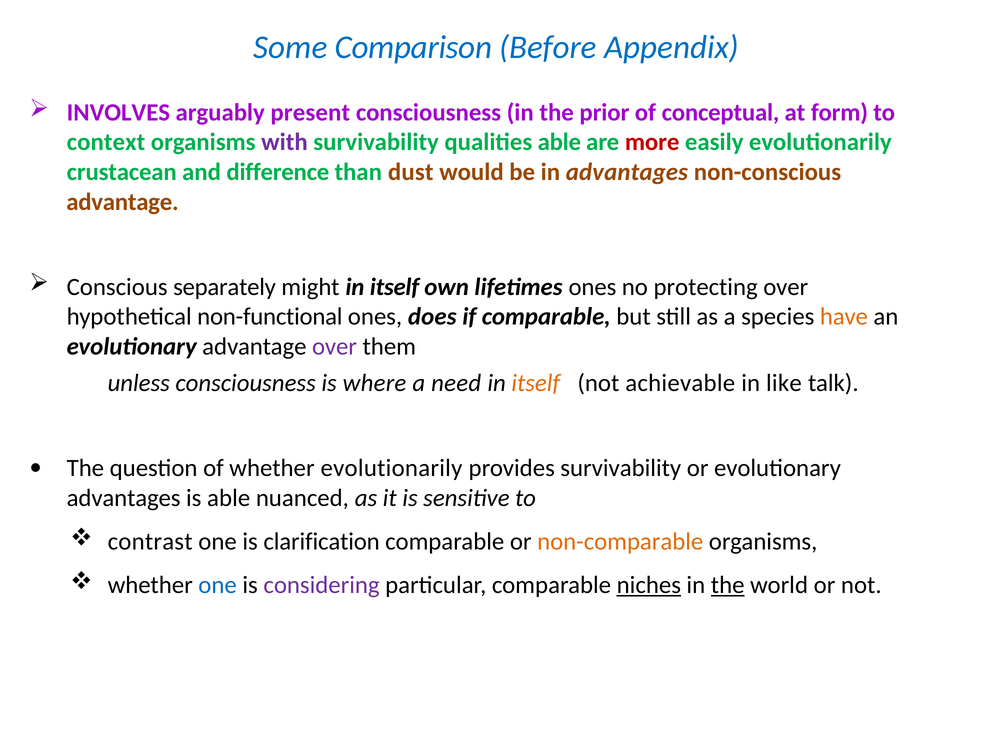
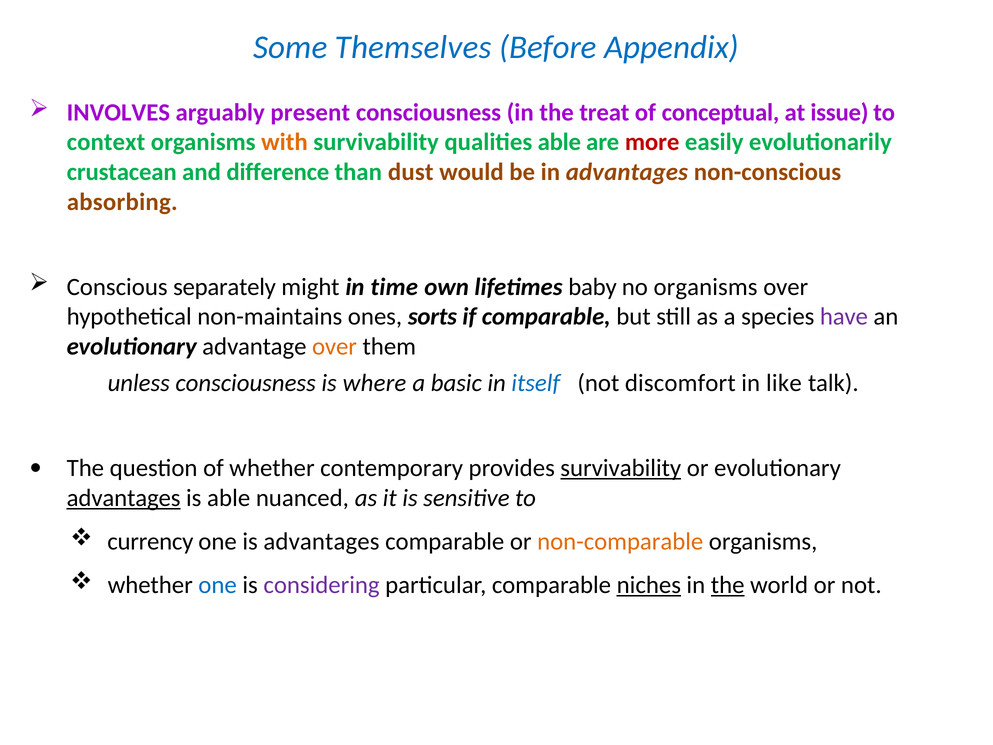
Comparison: Comparison -> Themselves
prior: prior -> treat
form: form -> issue
with colour: purple -> orange
advantage at (122, 202): advantage -> absorbing
might in itself: itself -> time
lifetimes ones: ones -> baby
no protecting: protecting -> organisms
non-functional: non-functional -> non-maintains
does: does -> sorts
have colour: orange -> purple
over at (334, 346) colour: purple -> orange
need: need -> basic
itself at (536, 383) colour: orange -> blue
achievable: achievable -> discomfort
whether evolutionarily: evolutionarily -> contemporary
survivability at (621, 468) underline: none -> present
advantages at (124, 498) underline: none -> present
contrast: contrast -> currency
is clarification: clarification -> advantages
